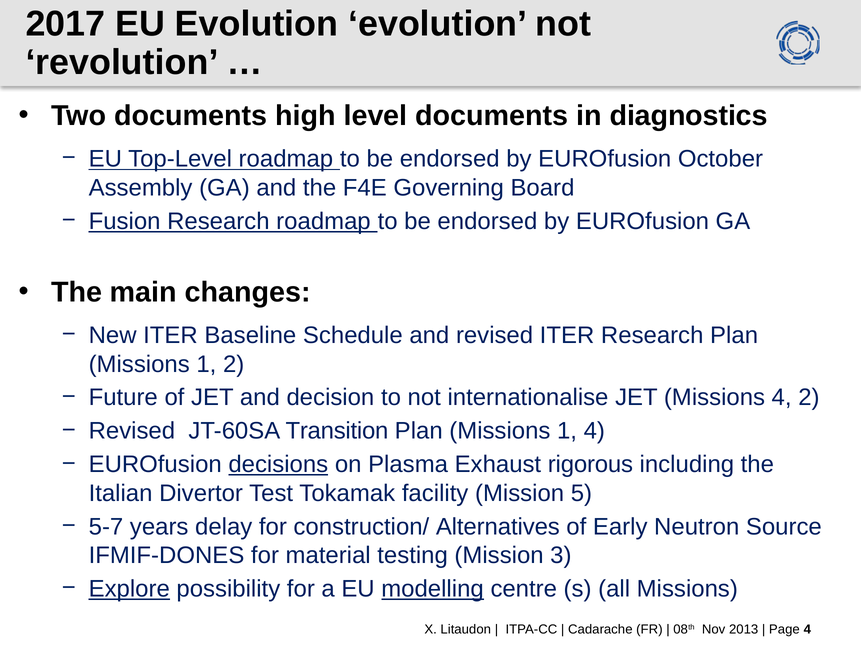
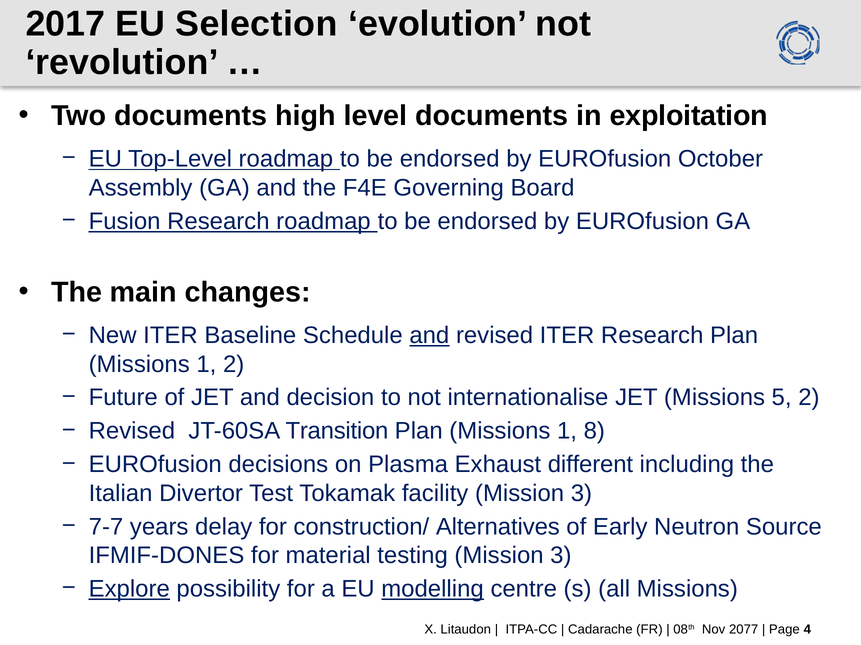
EU Evolution: Evolution -> Selection
diagnostics: diagnostics -> exploitation
and at (429, 336) underline: none -> present
Missions 4: 4 -> 5
1 4: 4 -> 8
decisions underline: present -> none
rigorous: rigorous -> different
facility Mission 5: 5 -> 3
5-7: 5-7 -> 7-7
2013: 2013 -> 2077
